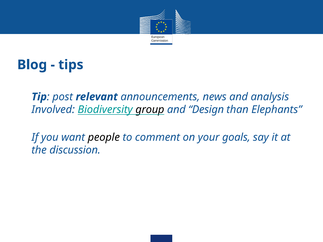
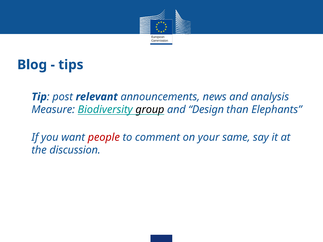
Involved: Involved -> Measure
people colour: black -> red
goals: goals -> same
